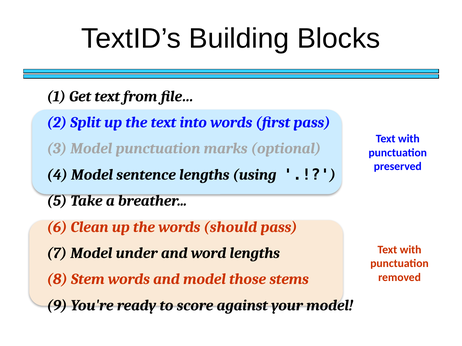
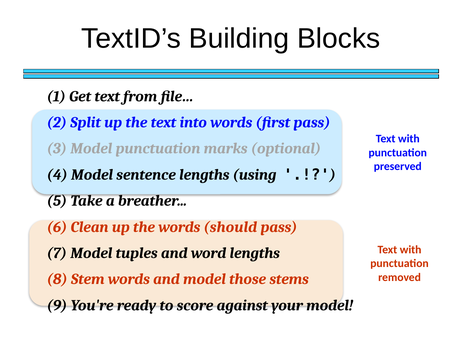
under: under -> tuples
